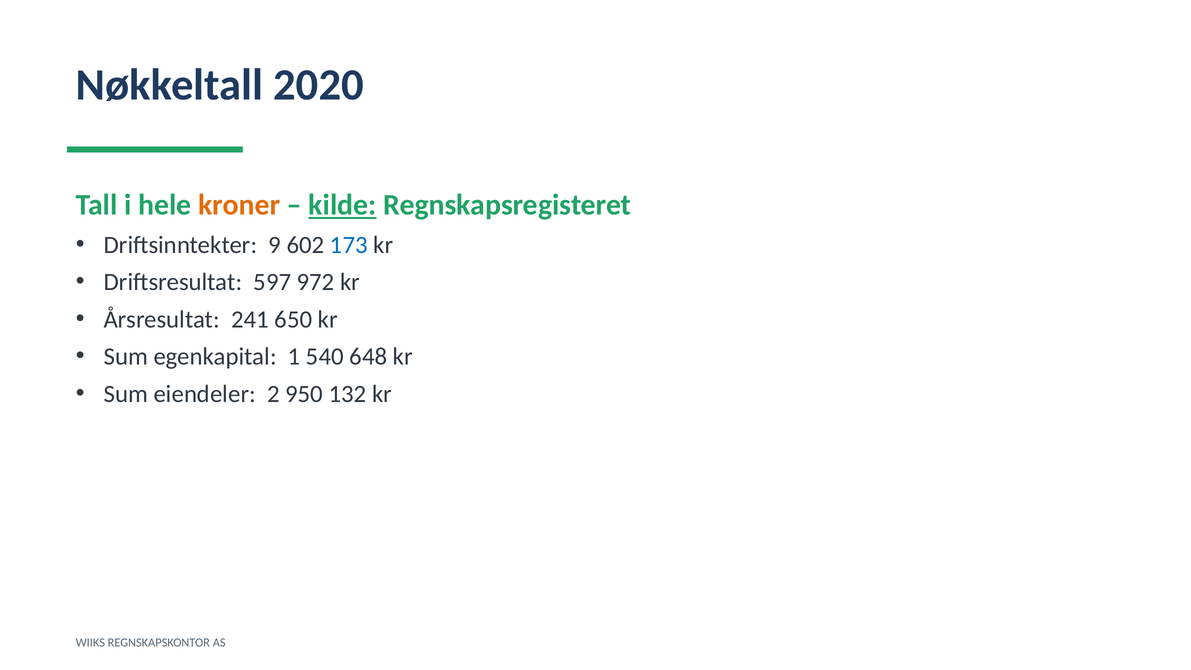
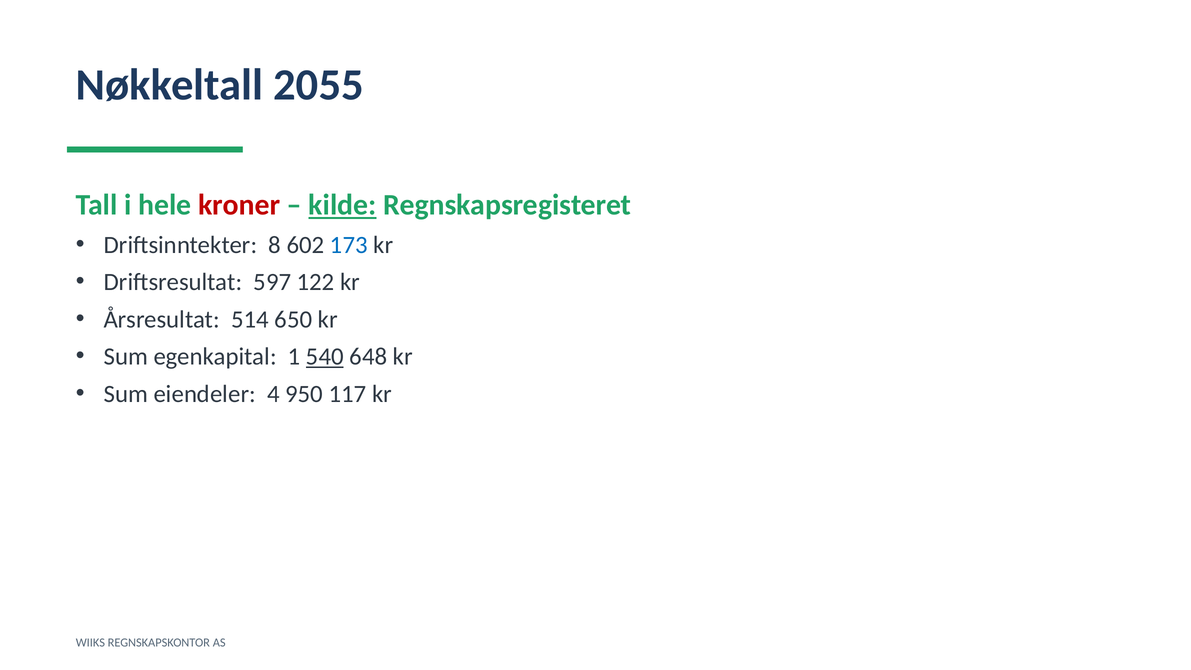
2020: 2020 -> 2055
kroner colour: orange -> red
9: 9 -> 8
972: 972 -> 122
241: 241 -> 514
540 underline: none -> present
2: 2 -> 4
132: 132 -> 117
